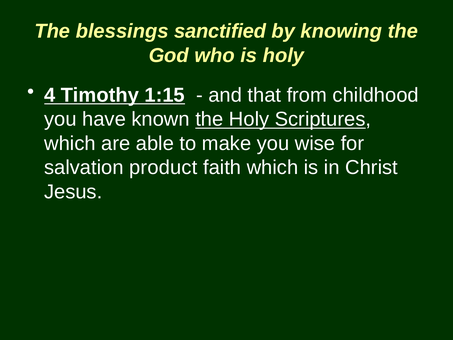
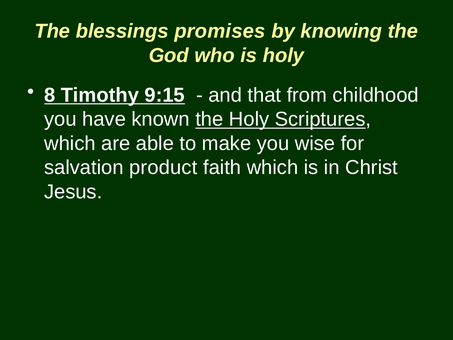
sanctified: sanctified -> promises
4: 4 -> 8
1:15: 1:15 -> 9:15
